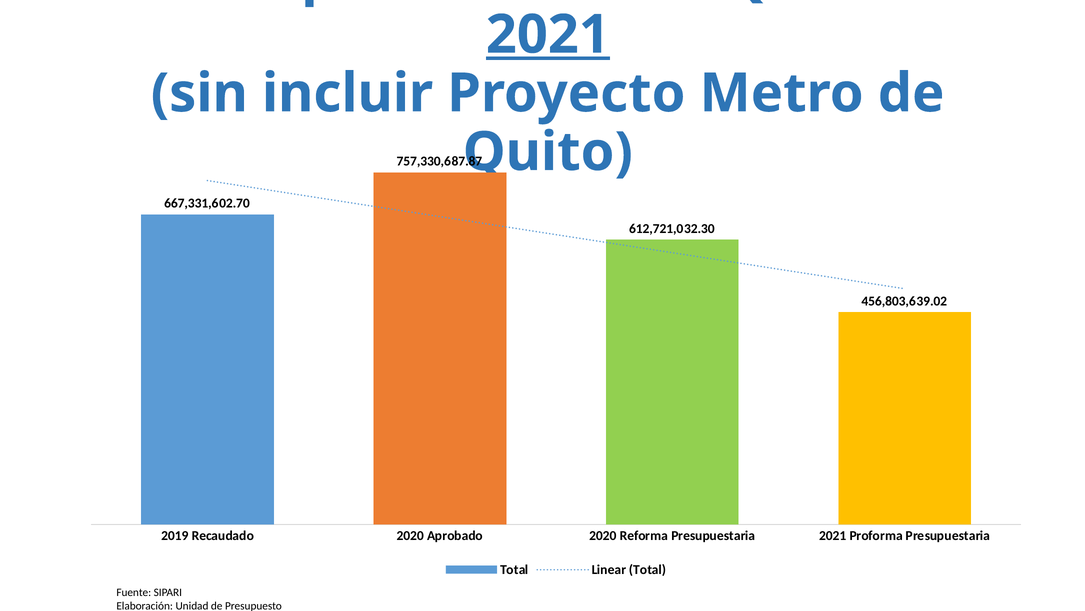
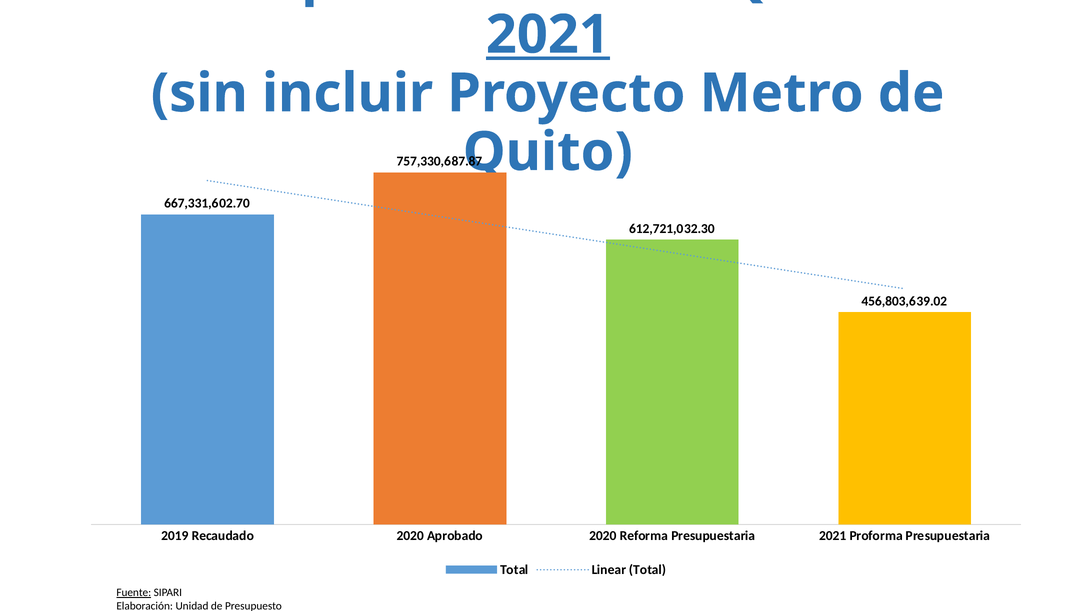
Fuente underline: none -> present
